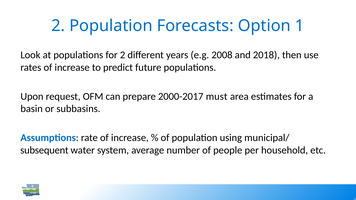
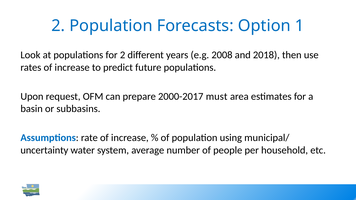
subsequent: subsequent -> uncertainty
